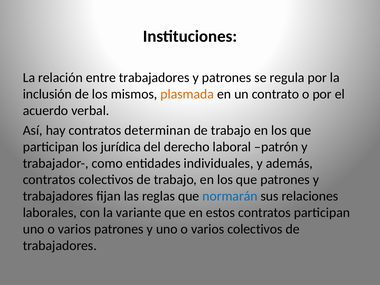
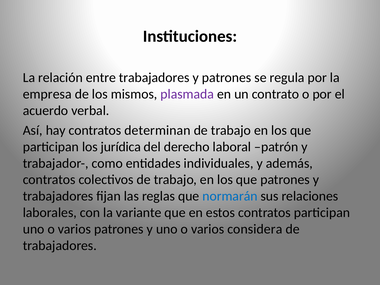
inclusión: inclusión -> empresa
plasmada colour: orange -> purple
varios colectivos: colectivos -> considera
